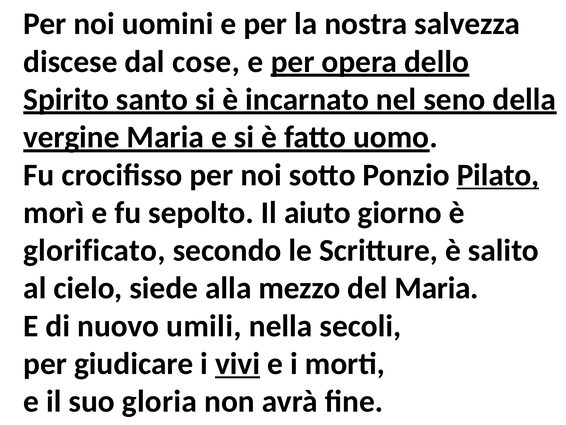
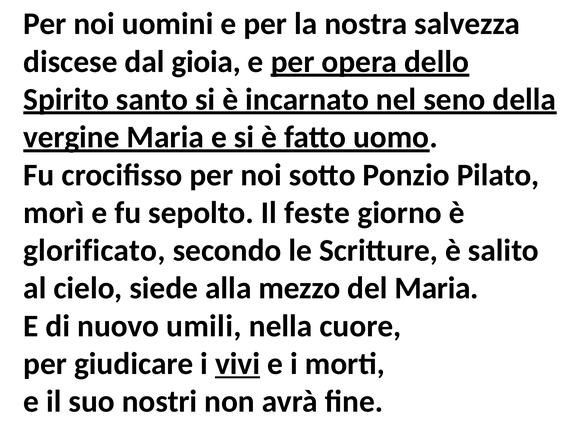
cose: cose -> gioia
Pilato underline: present -> none
aiuto: aiuto -> feste
secoli: secoli -> cuore
gloria: gloria -> nostri
